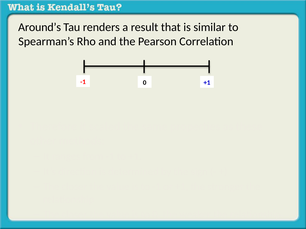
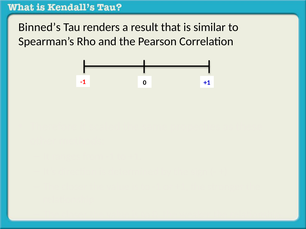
Around’s: Around’s -> Binned’s
